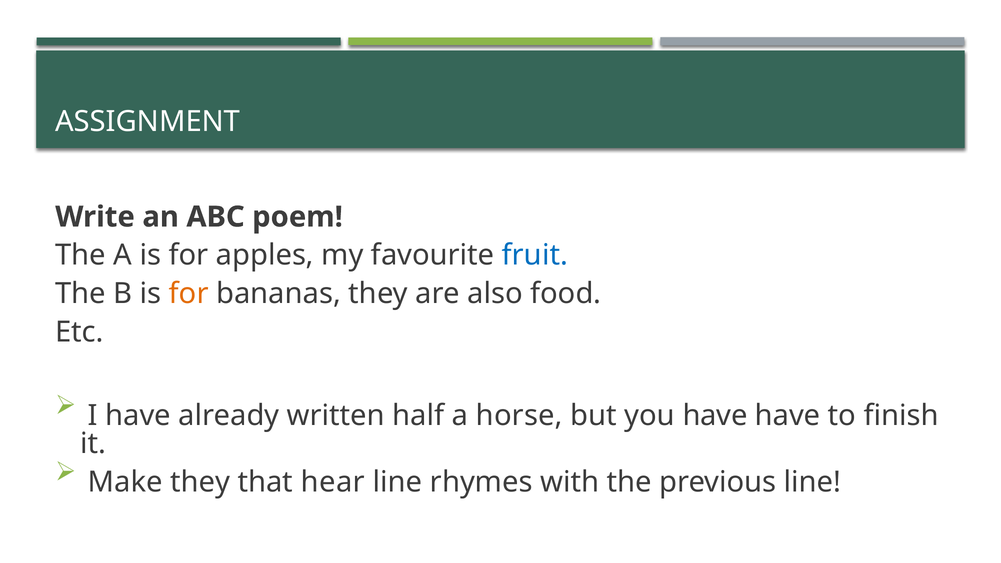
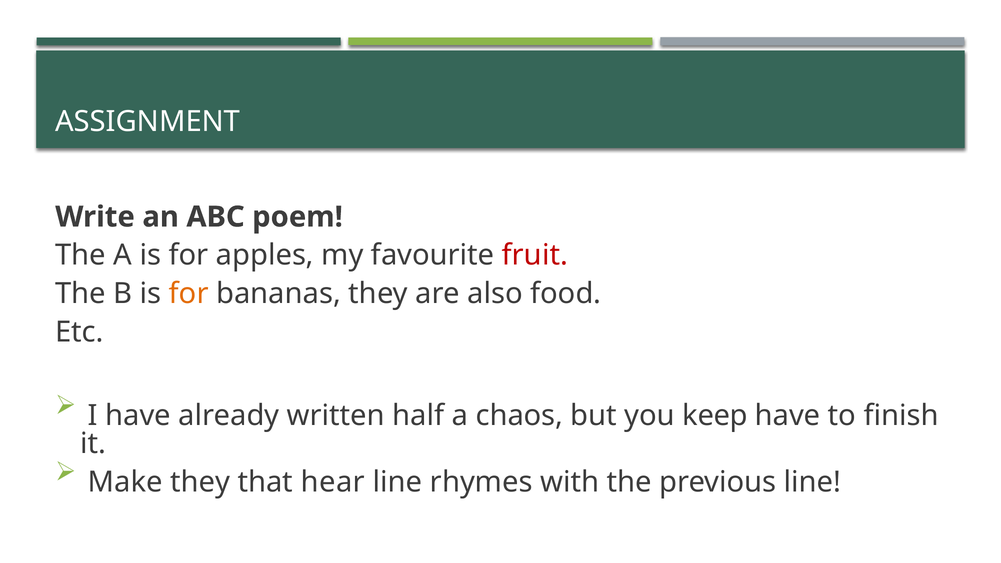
fruit colour: blue -> red
horse: horse -> chaos
you have: have -> keep
